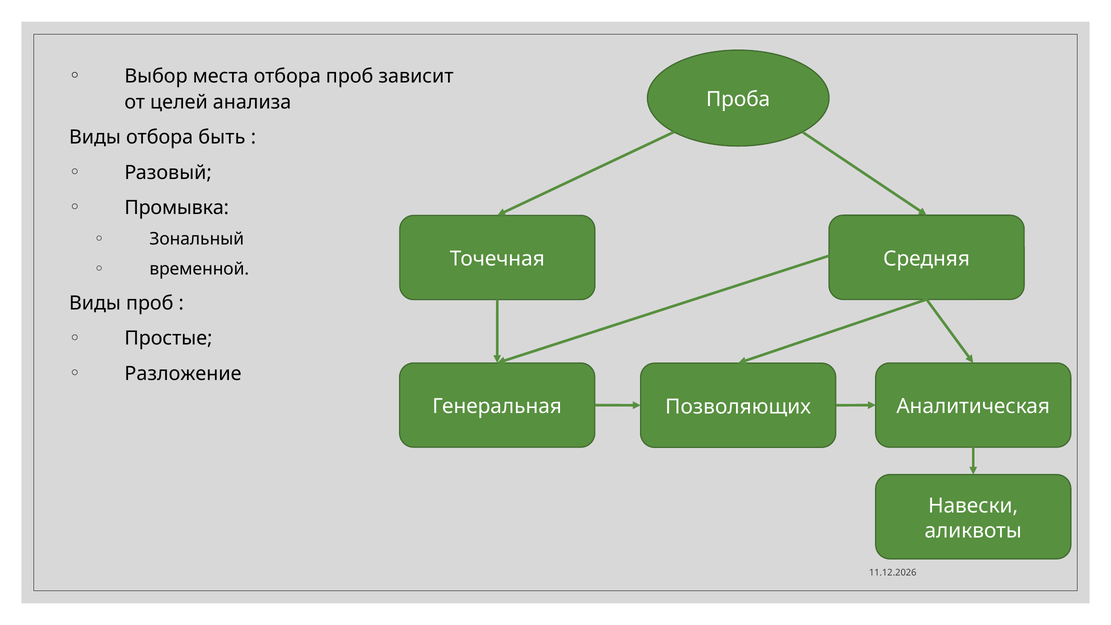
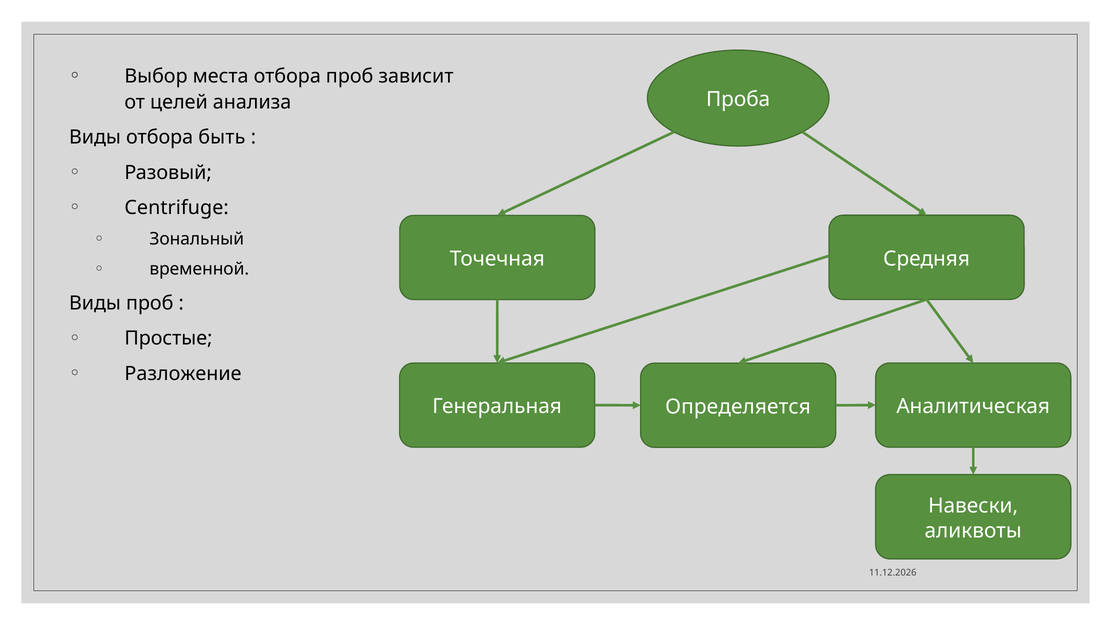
Промывка: Промывка -> Centrifuge
Позволяющих: Позволяющих -> Определяется
